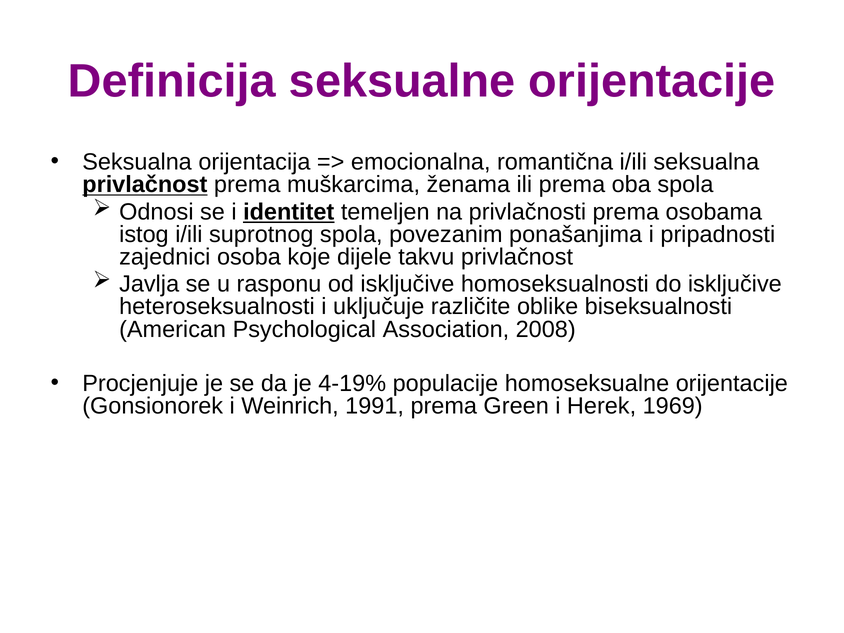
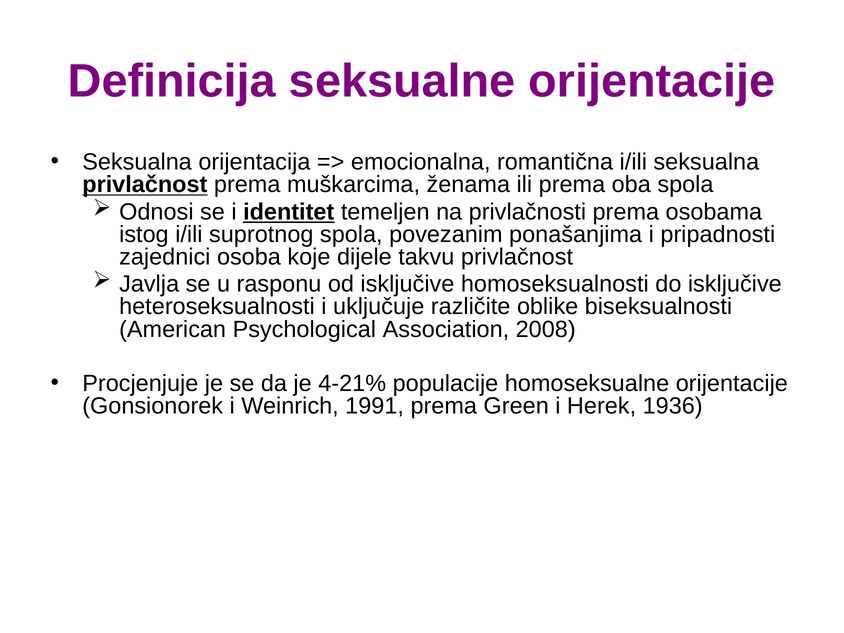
4-19%: 4-19% -> 4-21%
1969: 1969 -> 1936
